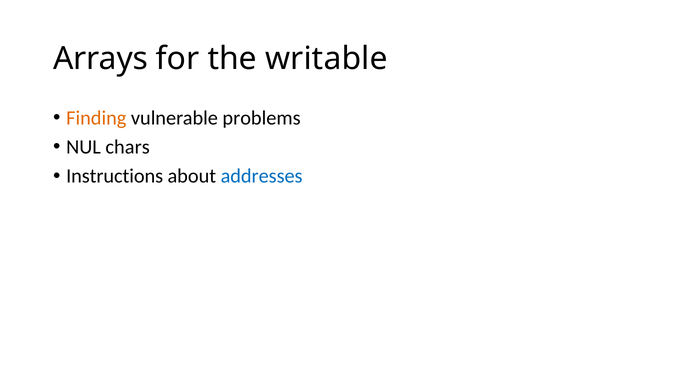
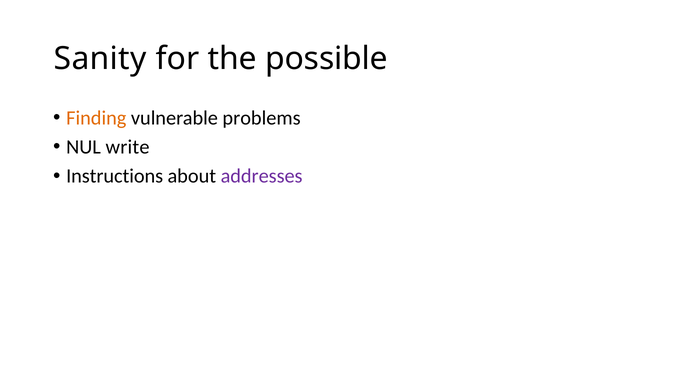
Arrays: Arrays -> Sanity
writable: writable -> possible
chars: chars -> write
addresses colour: blue -> purple
